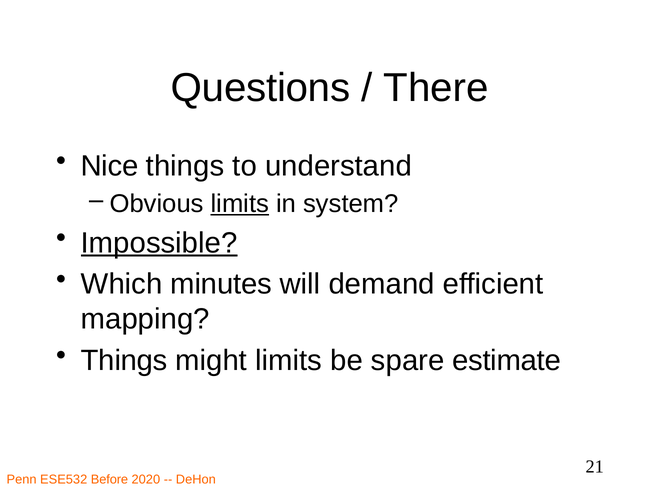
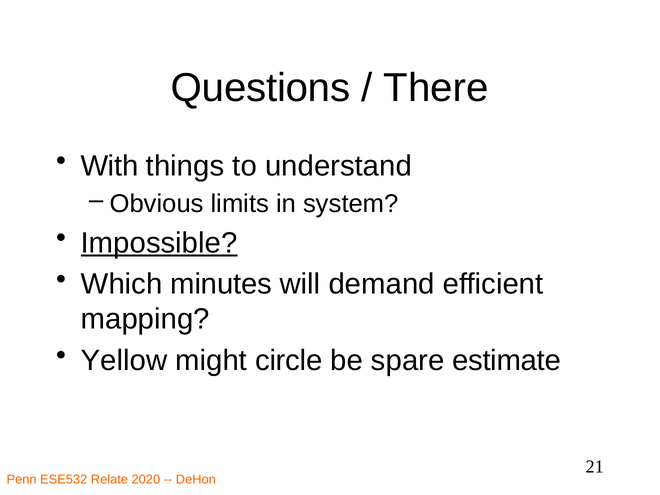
Nice: Nice -> With
limits at (240, 204) underline: present -> none
Things at (124, 360): Things -> Yellow
might limits: limits -> circle
Before: Before -> Relate
